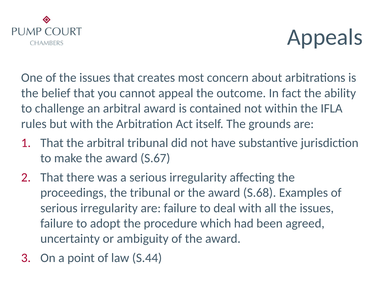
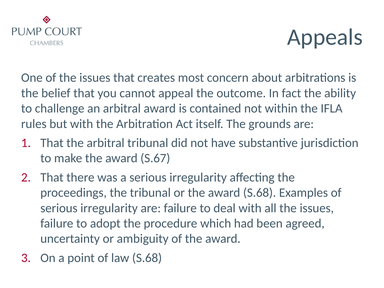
law S.44: S.44 -> S.68
